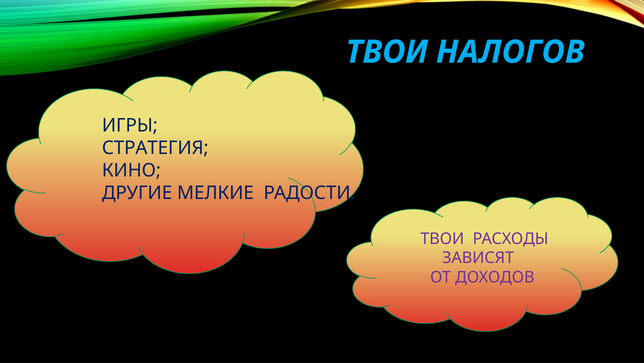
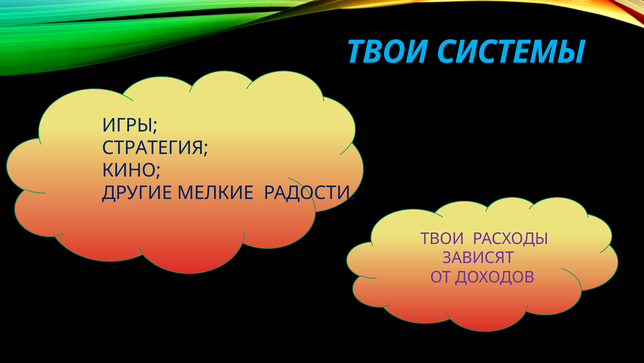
НАЛОГОВ: НАЛОГОВ -> СИСТЕМЫ
